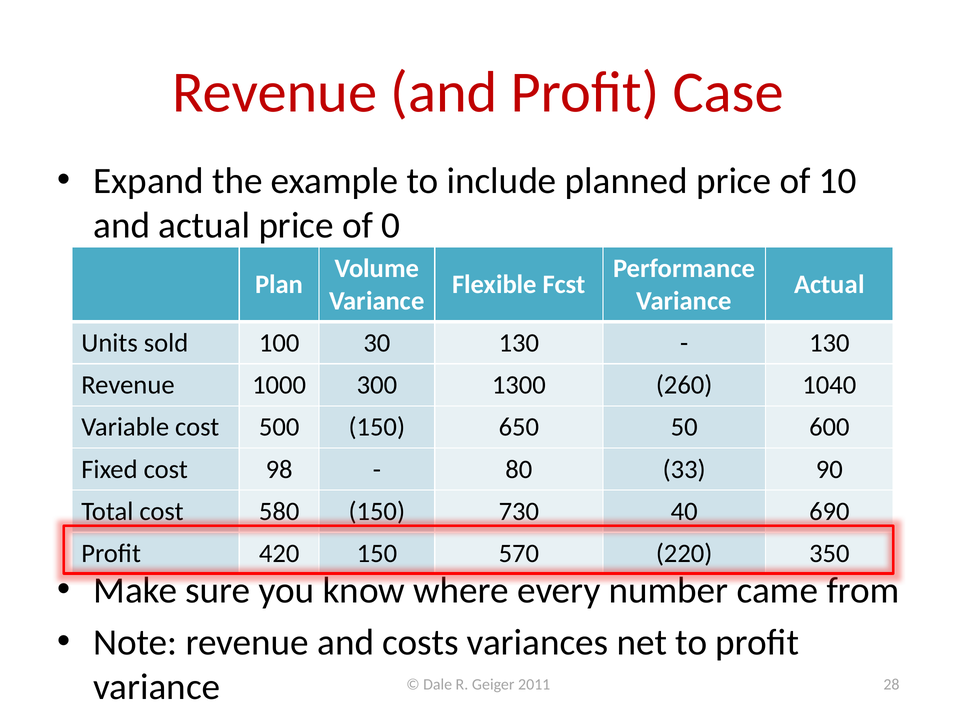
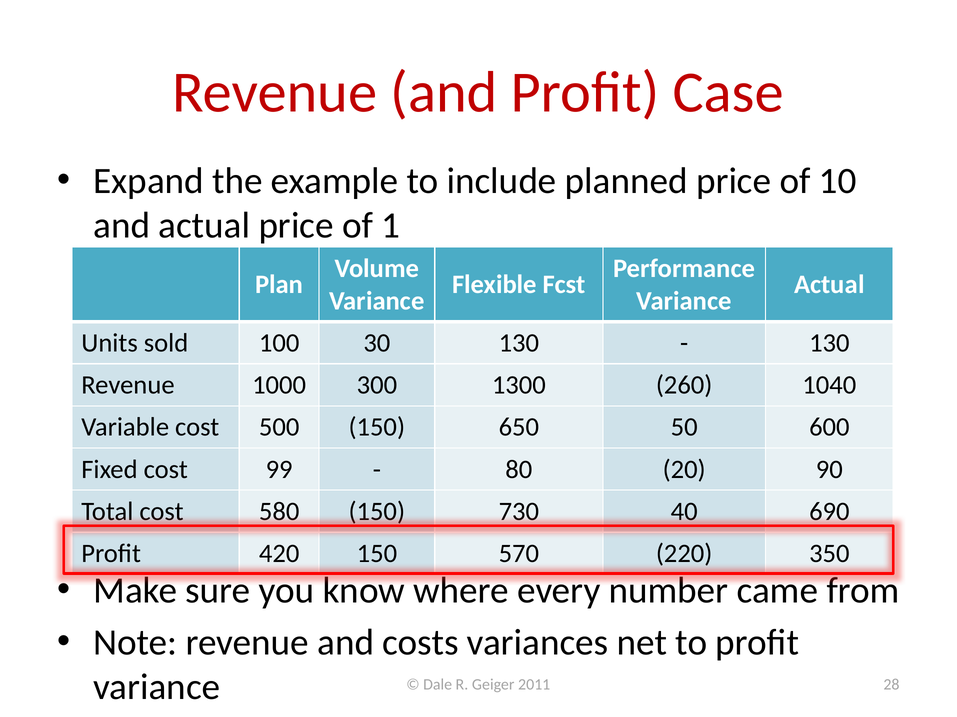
0: 0 -> 1
98: 98 -> 99
33: 33 -> 20
